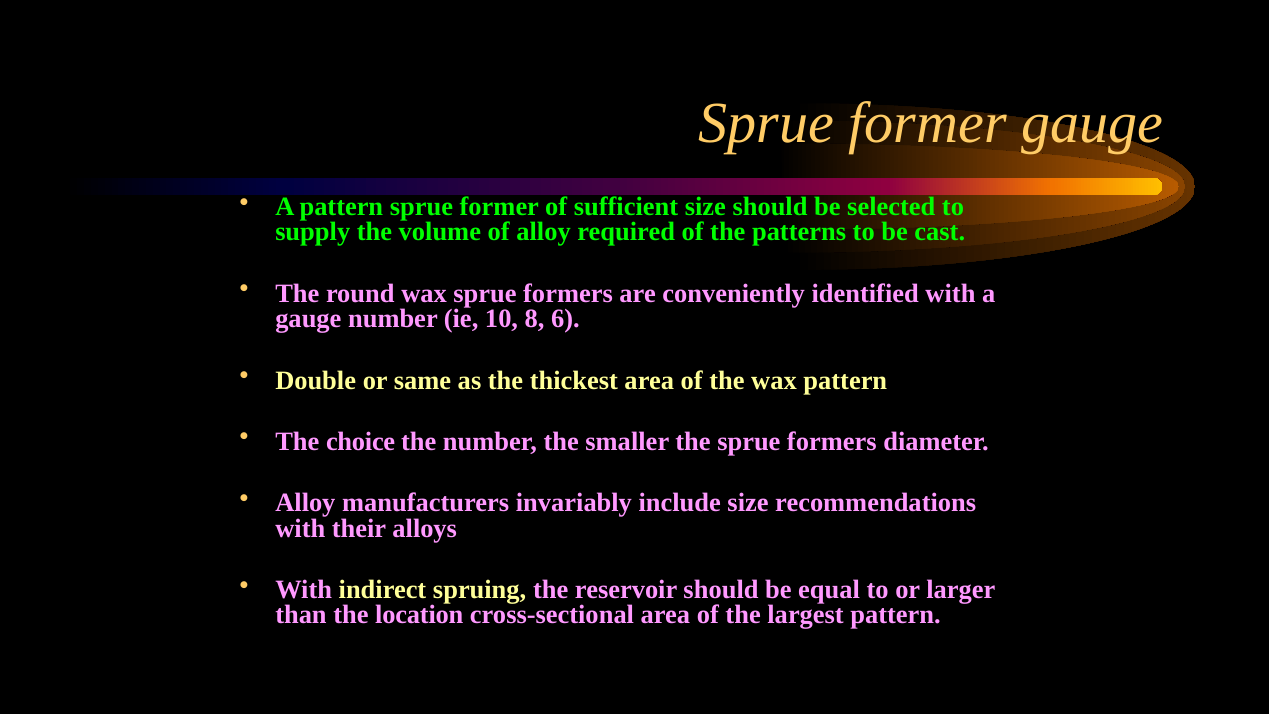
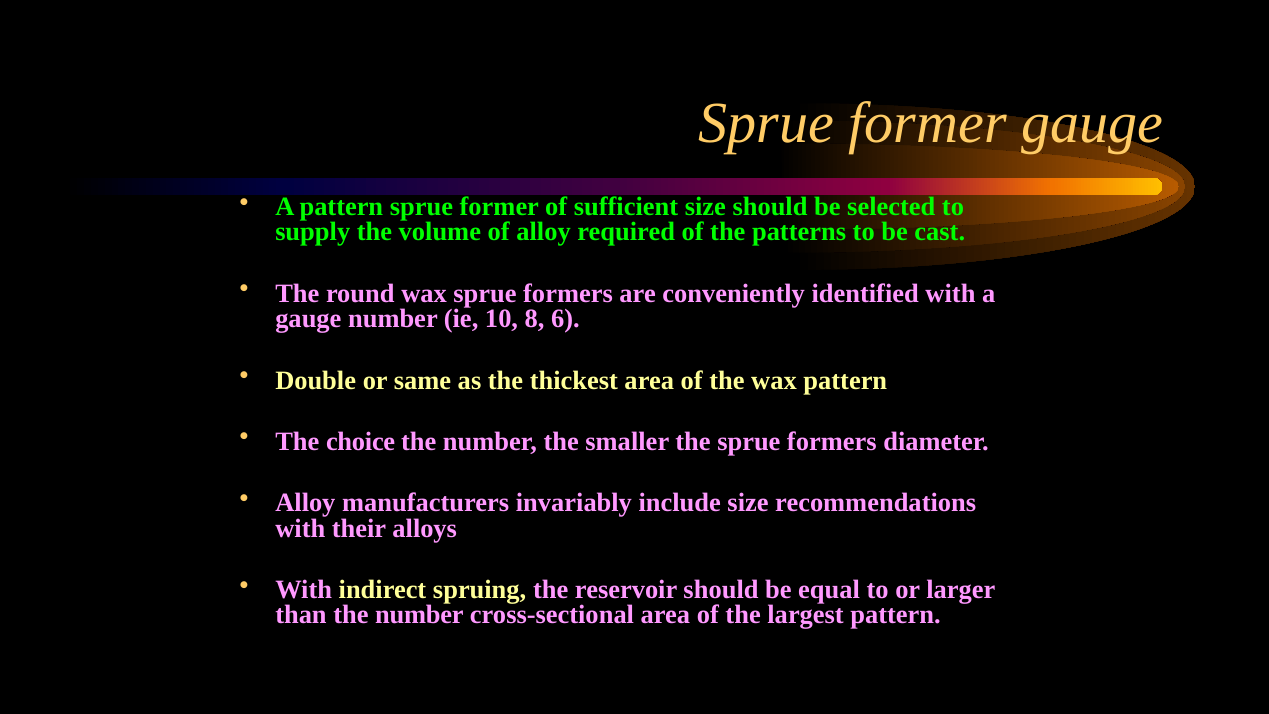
than the location: location -> number
